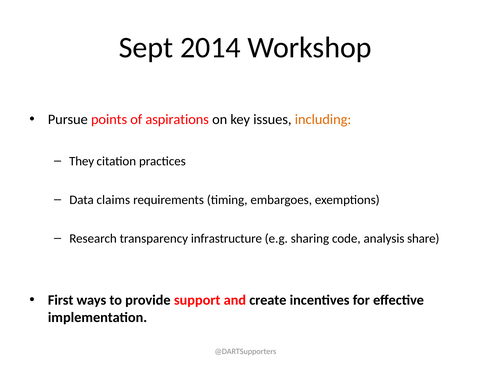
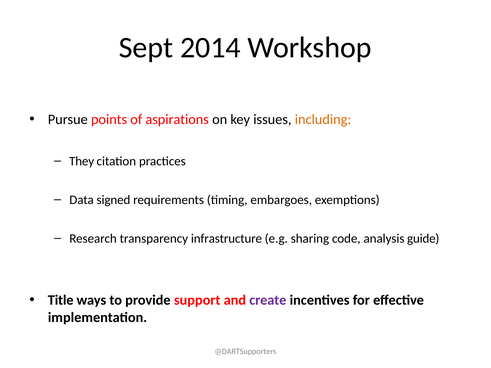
claims: claims -> signed
share: share -> guide
First: First -> Title
create colour: black -> purple
